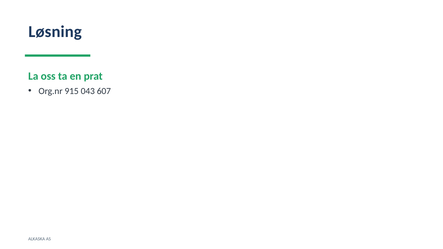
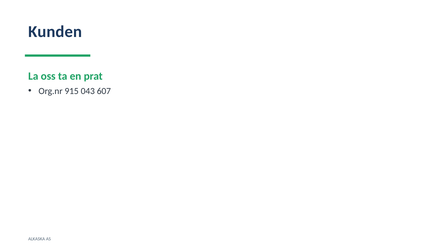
Løsning: Løsning -> Kunden
